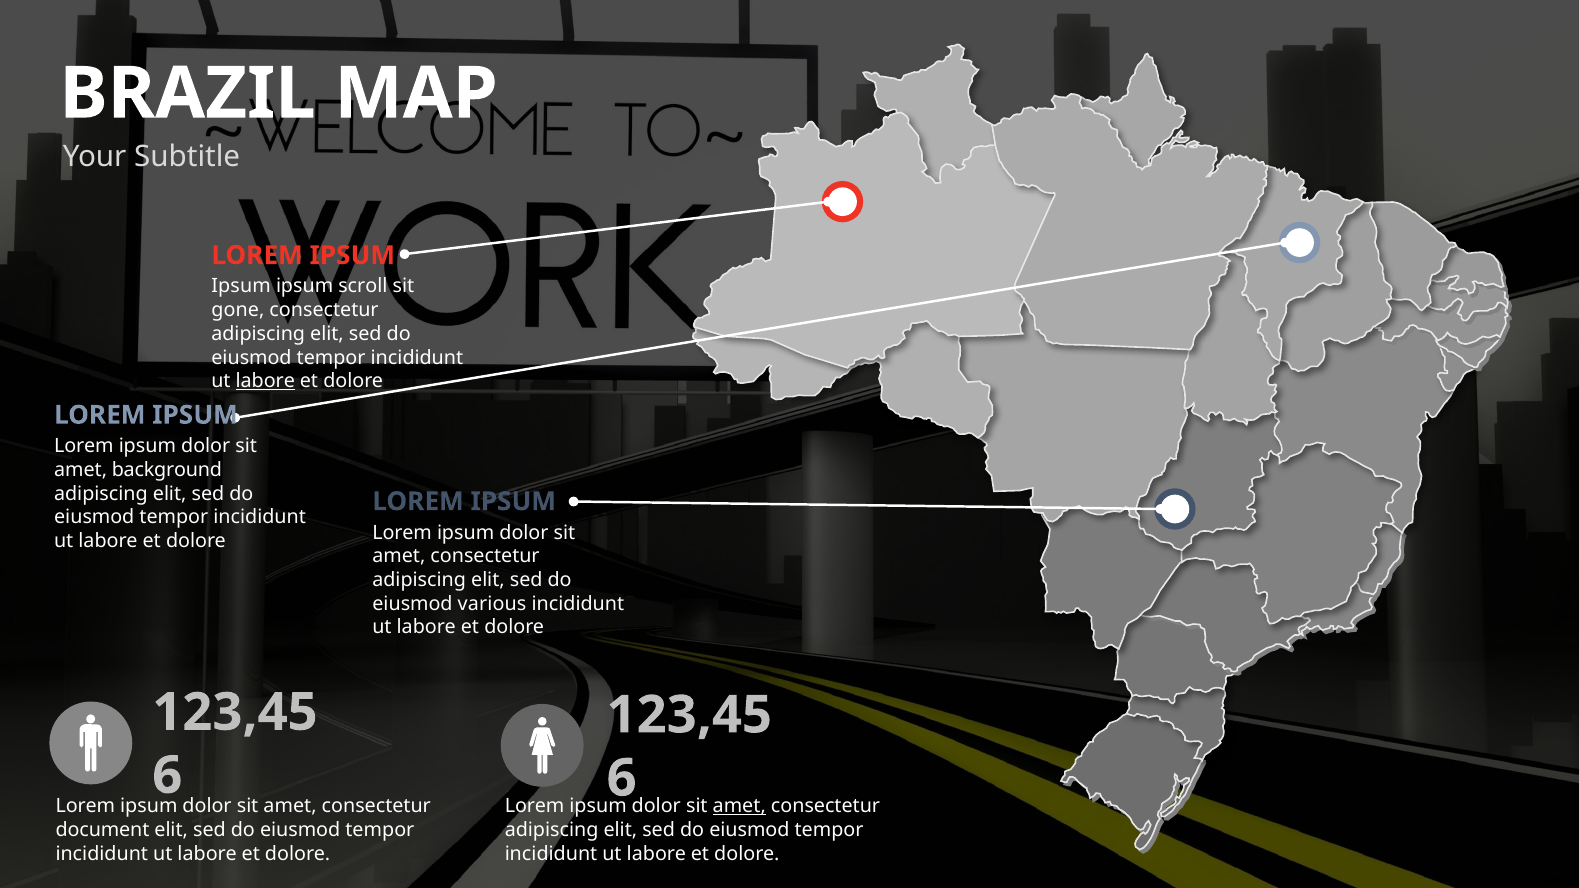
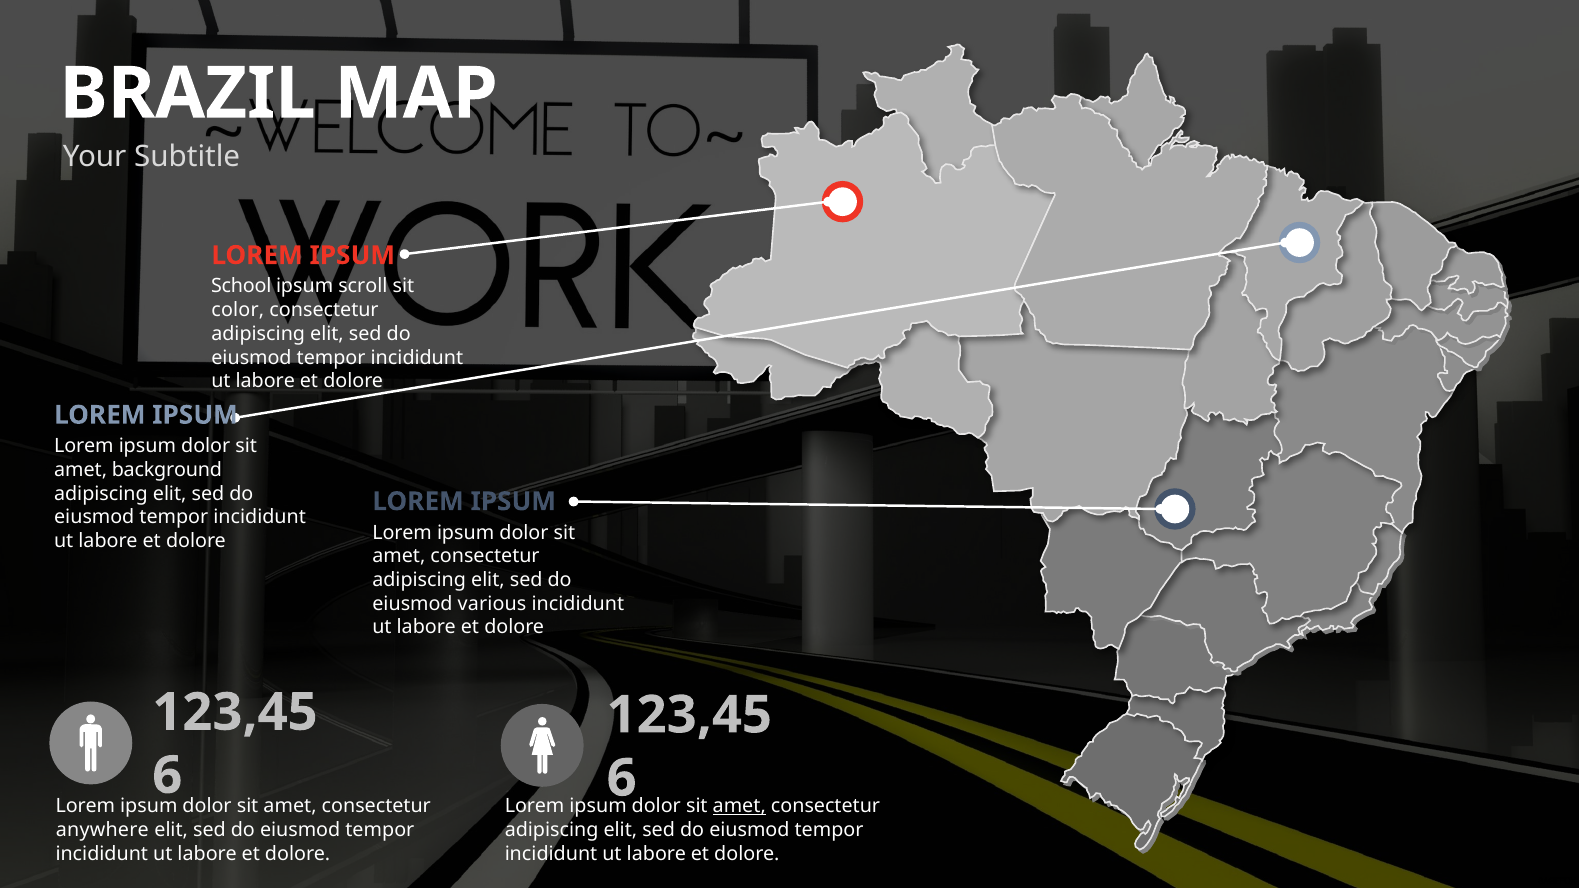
Ipsum at (241, 287): Ipsum -> School
gone: gone -> color
labore at (265, 381) underline: present -> none
document: document -> anywhere
